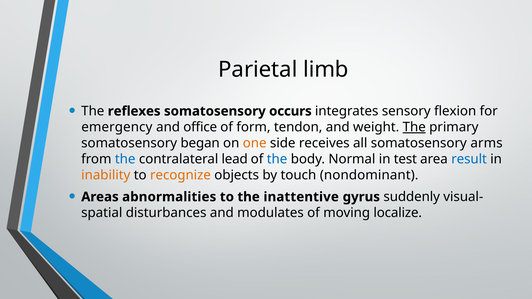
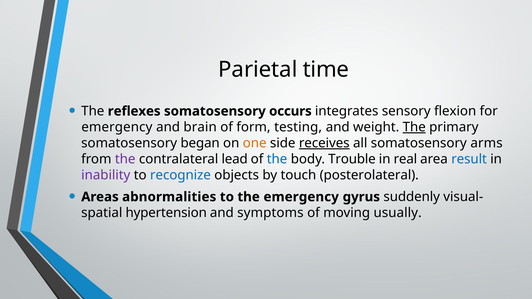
limb: limb -> time
office: office -> brain
tendon: tendon -> testing
receives underline: none -> present
the at (125, 159) colour: blue -> purple
Normal: Normal -> Trouble
test: test -> real
inability colour: orange -> purple
recognize colour: orange -> blue
nondominant: nondominant -> posterolateral
the inattentive: inattentive -> emergency
disturbances: disturbances -> hypertension
modulates: modulates -> symptoms
localize: localize -> usually
